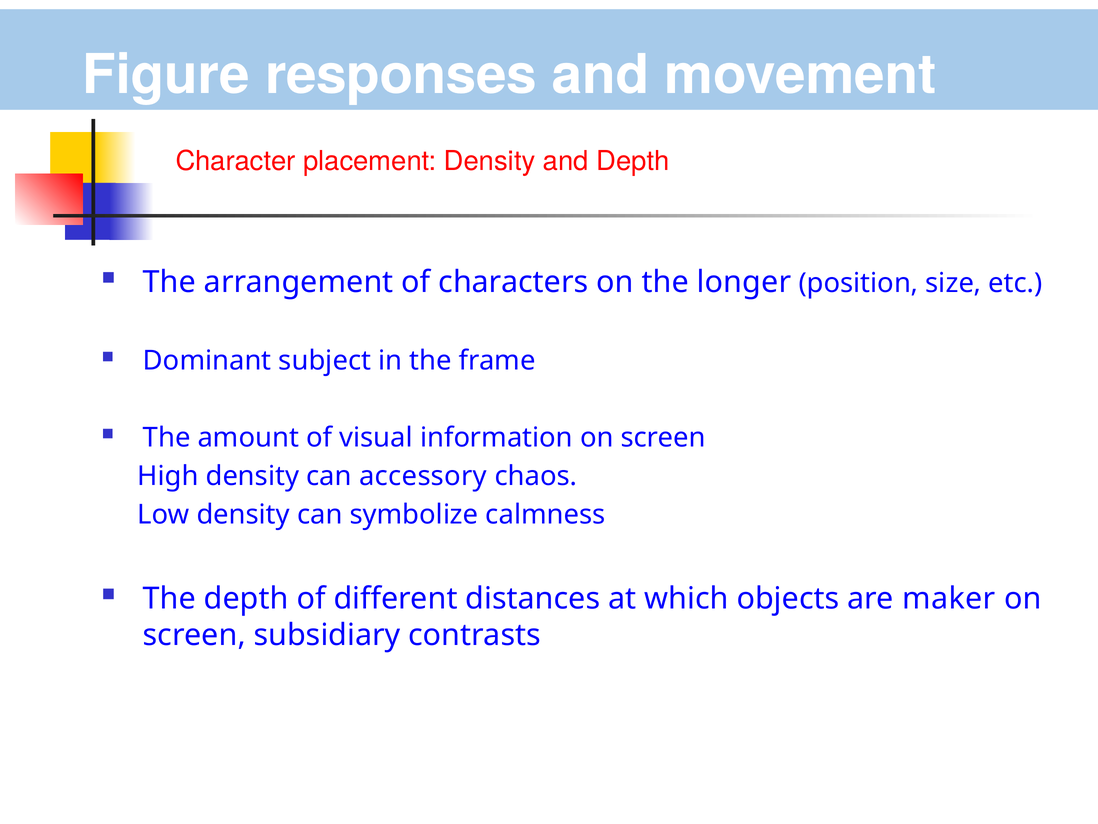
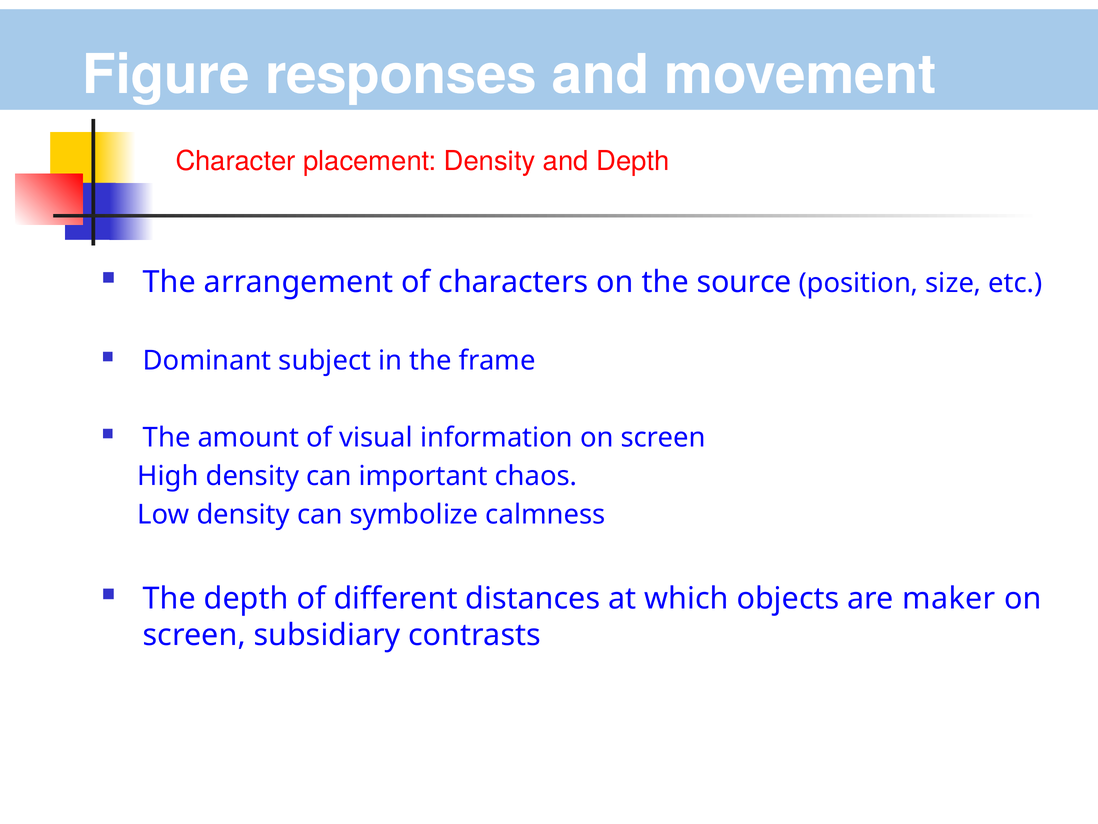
longer: longer -> source
accessory: accessory -> important
